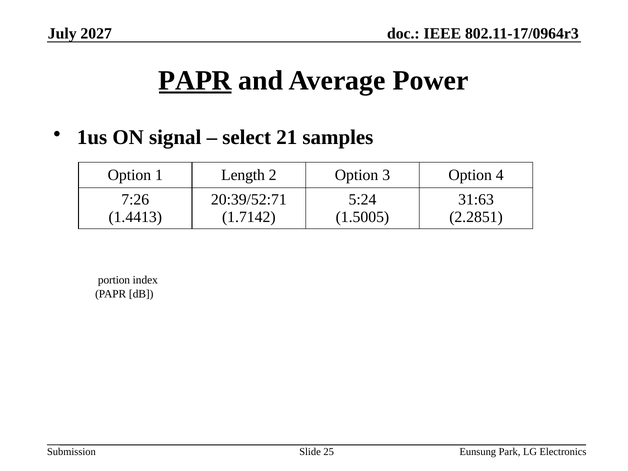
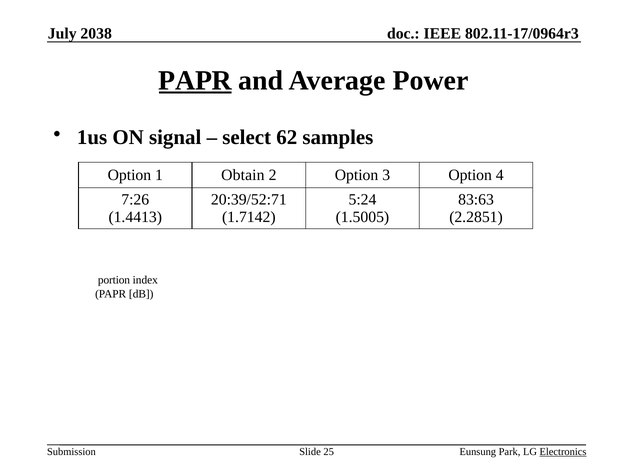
2027: 2027 -> 2038
21: 21 -> 62
Length: Length -> Obtain
31:63: 31:63 -> 83:63
Electronics underline: none -> present
